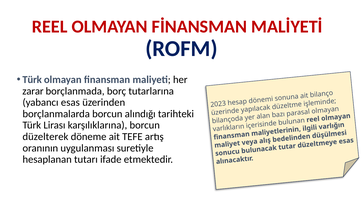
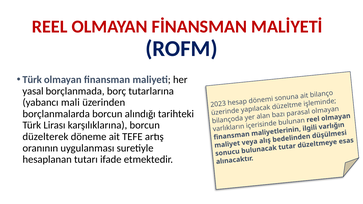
zarar: zarar -> yasal
yabancı esas: esas -> mali
